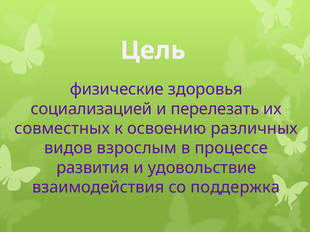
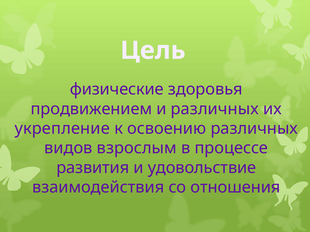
социализацией: социализацией -> продвижением
и перелезать: перелезать -> различных
совместных: совместных -> укрепление
поддержка: поддержка -> отношения
